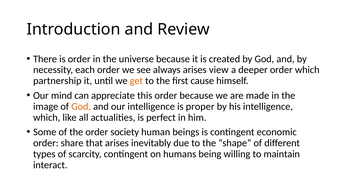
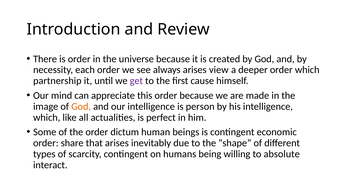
get colour: orange -> purple
proper: proper -> person
society: society -> dictum
maintain: maintain -> absolute
